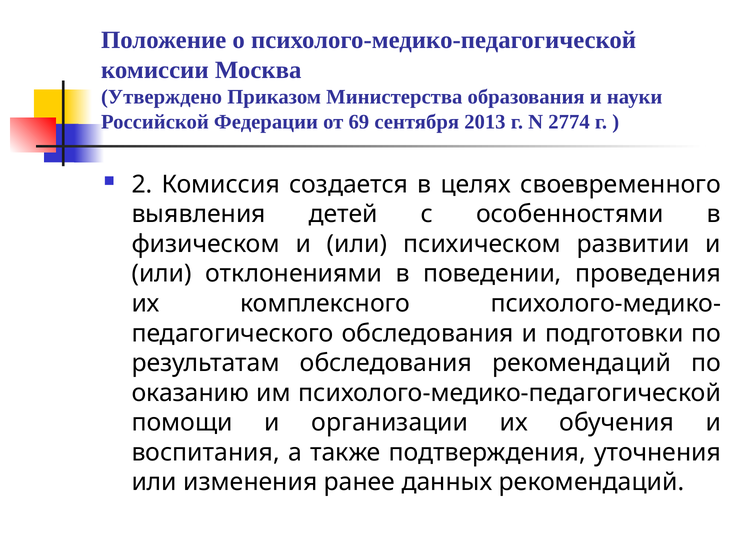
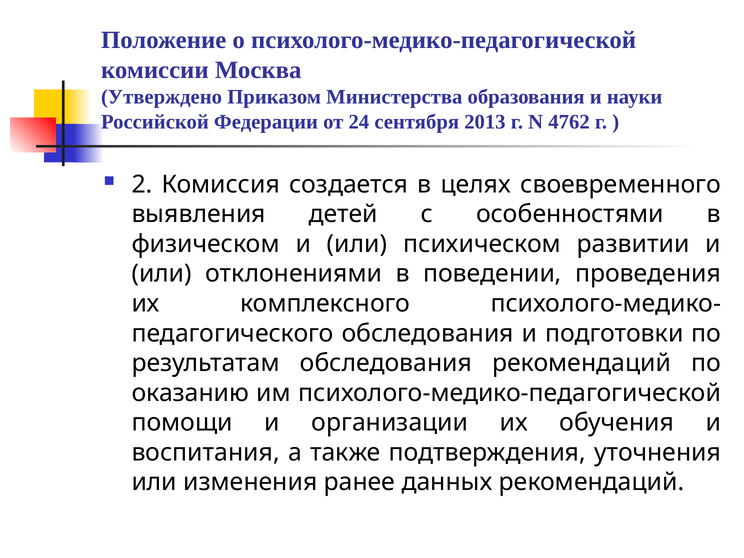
69: 69 -> 24
2774: 2774 -> 4762
